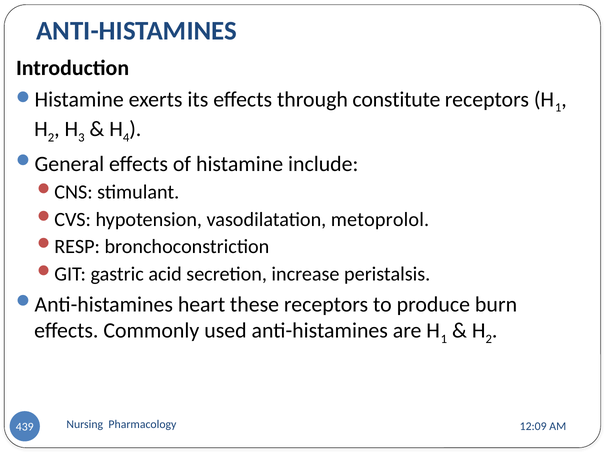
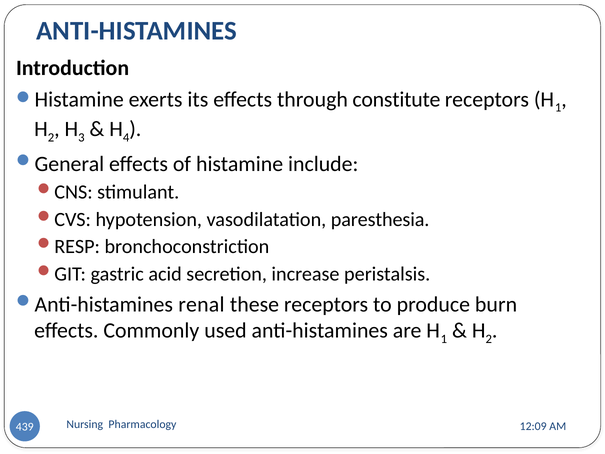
metoprolol: metoprolol -> paresthesia
heart: heart -> renal
